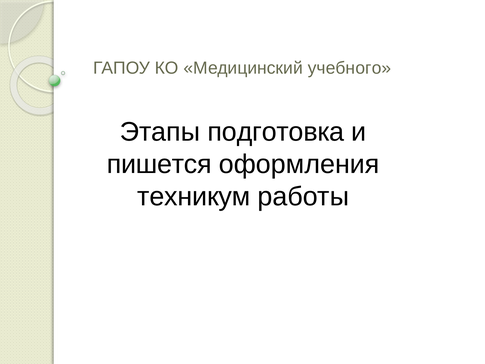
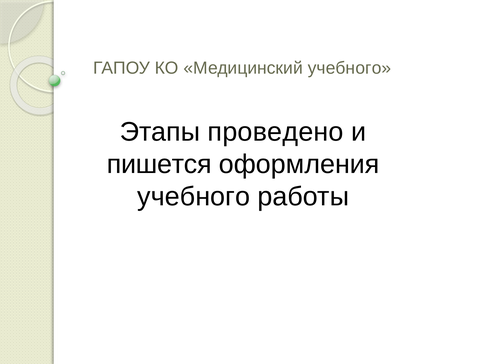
подготовка: подготовка -> проведено
техникум at (194, 196): техникум -> учебного
